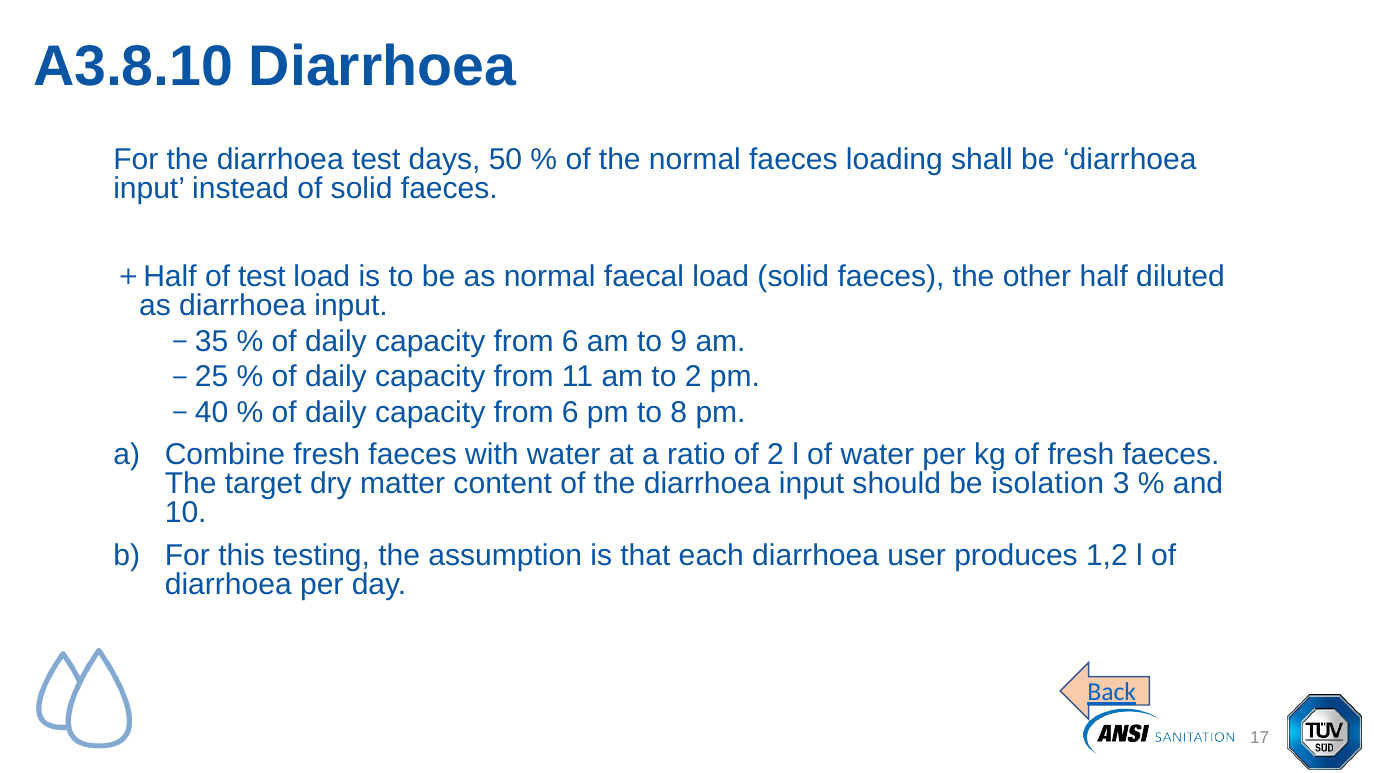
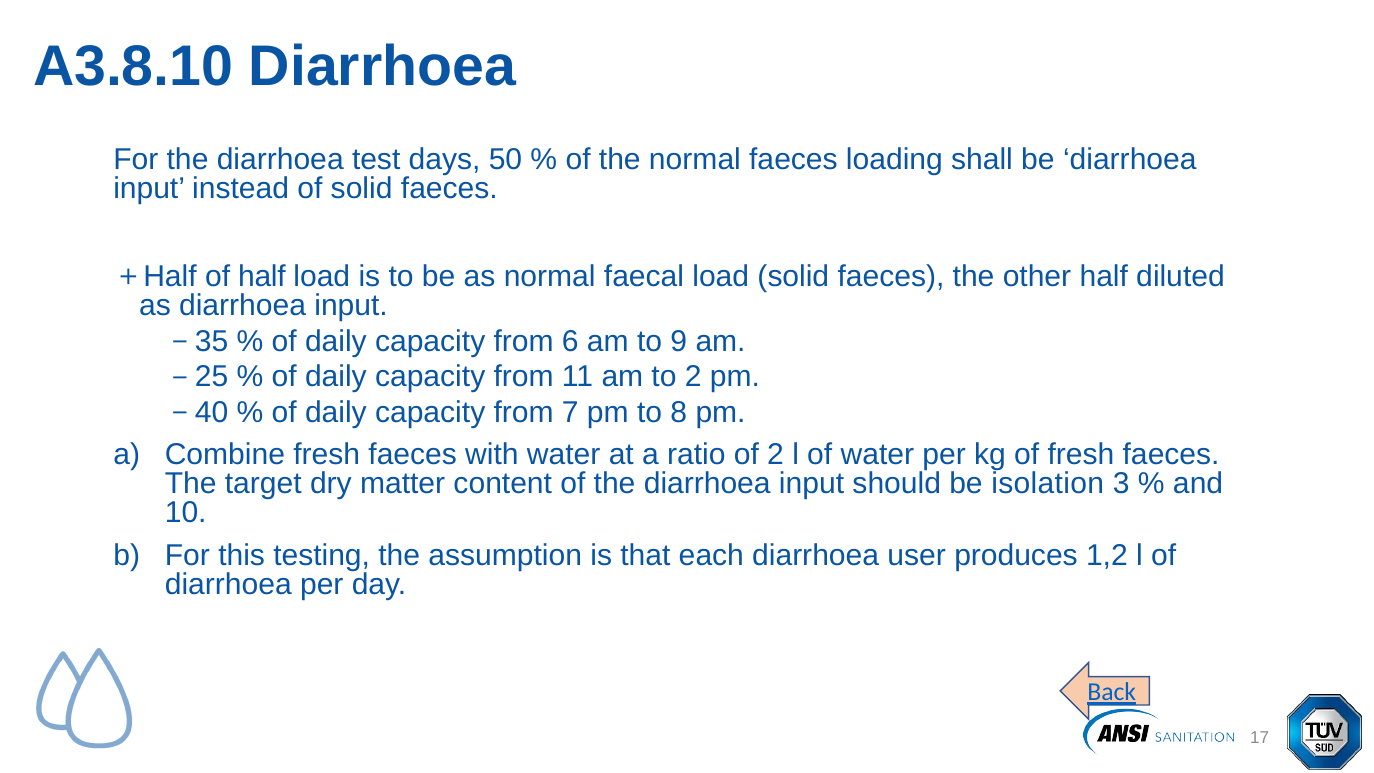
of test: test -> half
6 at (570, 412): 6 -> 7
